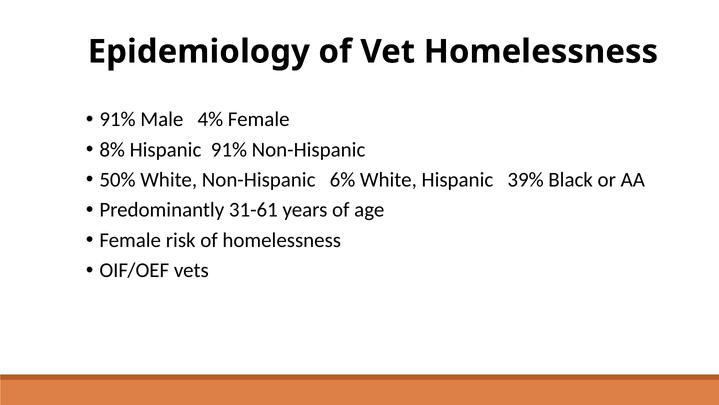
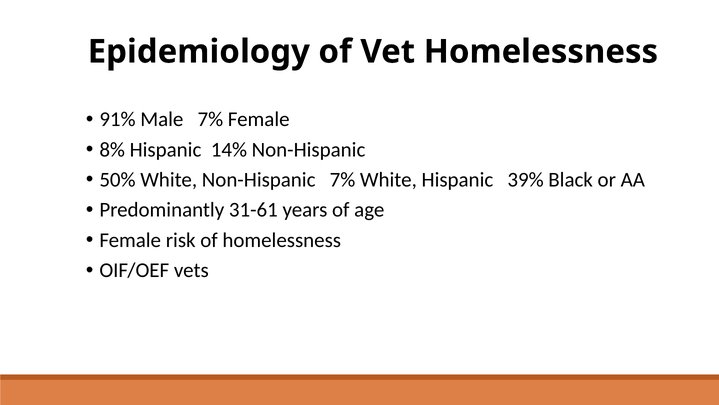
Male 4%: 4% -> 7%
Hispanic 91%: 91% -> 14%
Non-Hispanic 6%: 6% -> 7%
